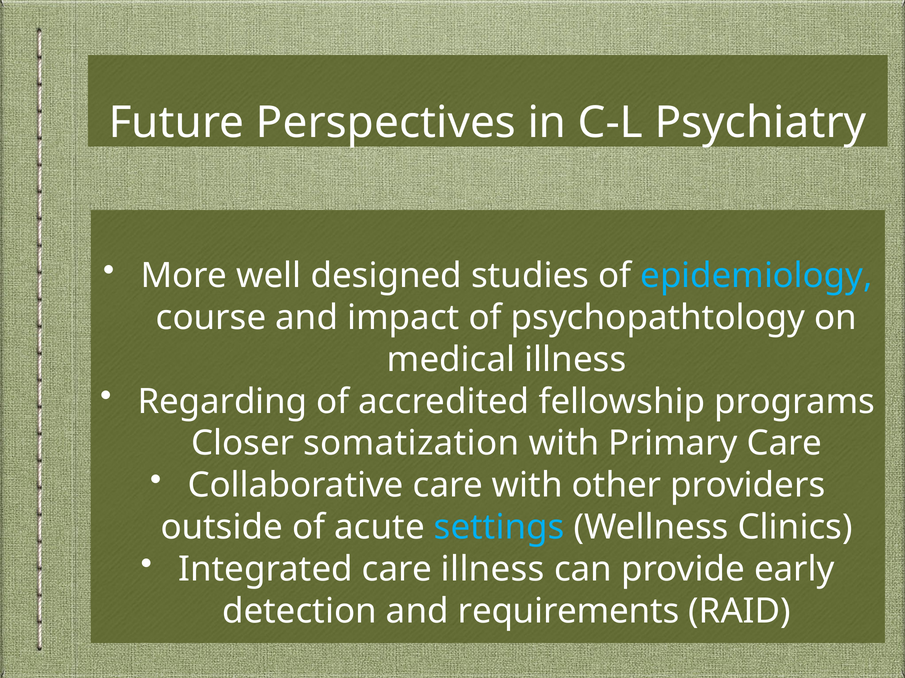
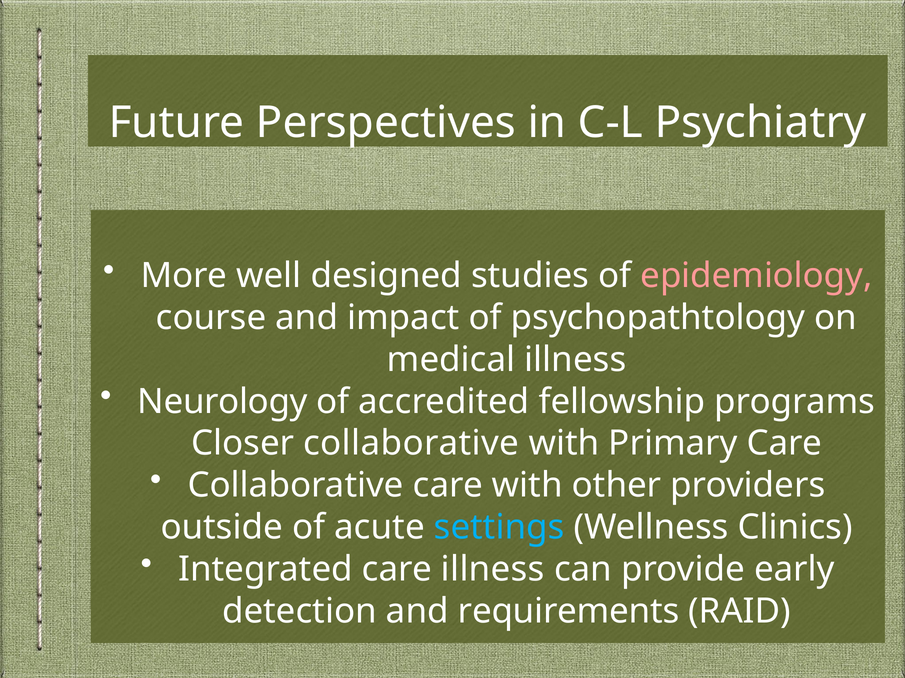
epidemiology colour: light blue -> pink
Regarding: Regarding -> Neurology
Closer somatization: somatization -> collaborative
